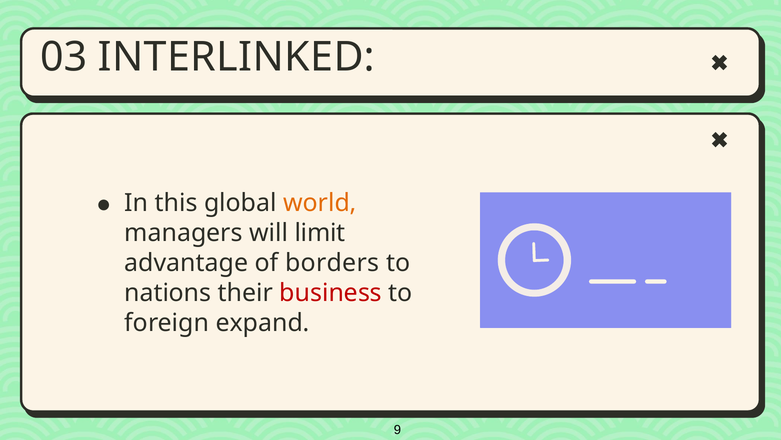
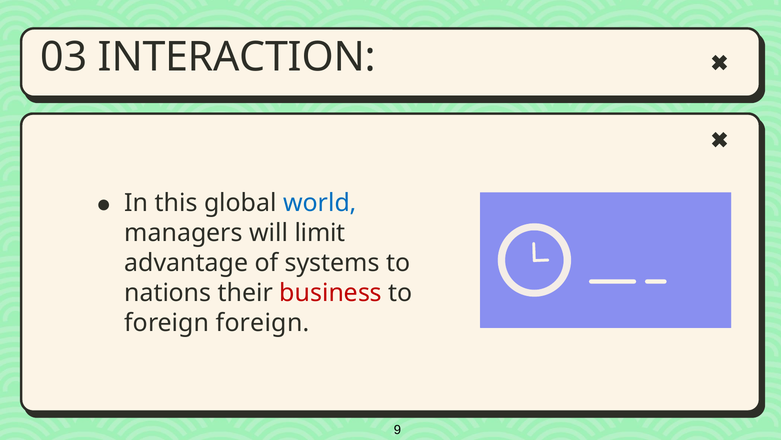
INTERLINKED: INTERLINKED -> INTERACTION
world colour: orange -> blue
borders: borders -> systems
foreign expand: expand -> foreign
